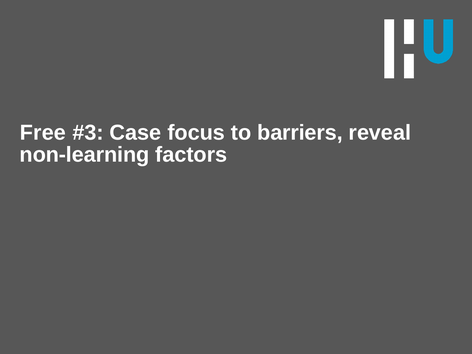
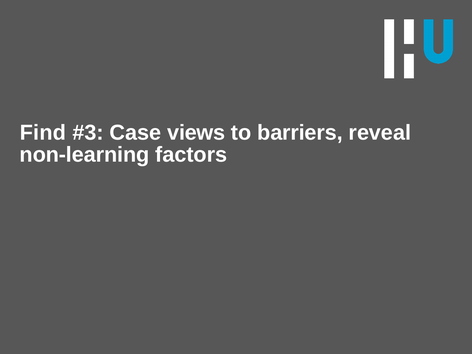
Free: Free -> Find
focus: focus -> views
